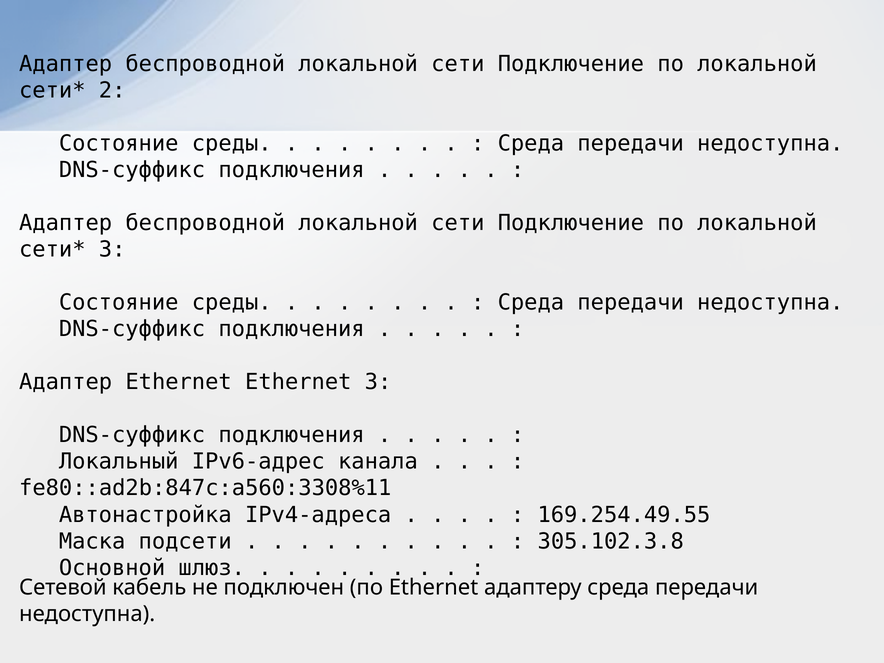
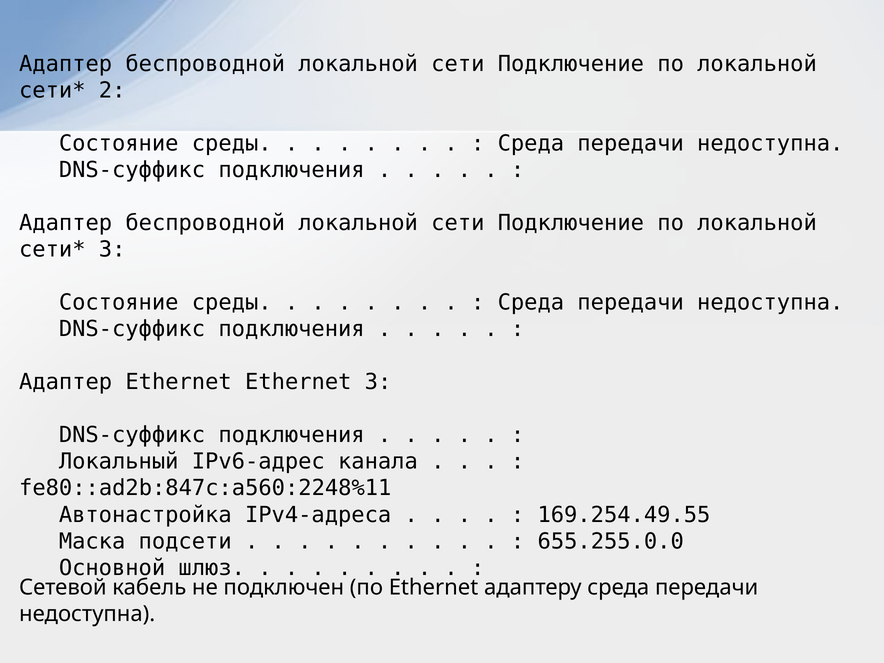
fe80::ad2b:847c:a560:3308%11: fe80::ad2b:847c:a560:3308%11 -> fe80::ad2b:847c:a560:2248%11
305.102.3.8: 305.102.3.8 -> 655.255.0.0
